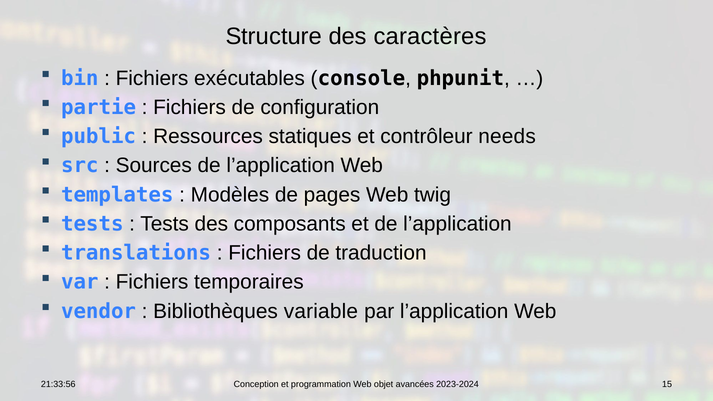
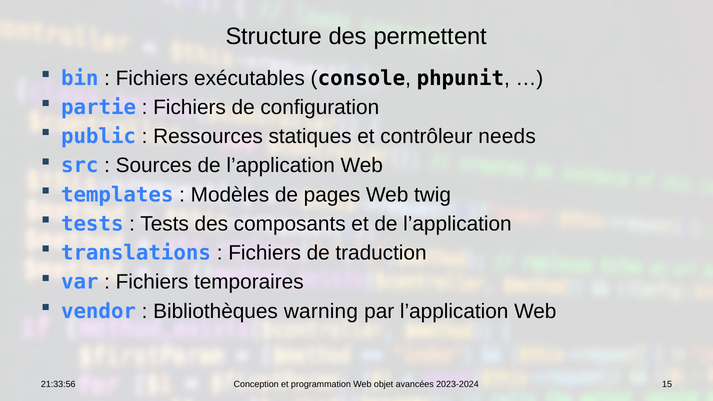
caractères: caractères -> permettent
variable: variable -> warning
